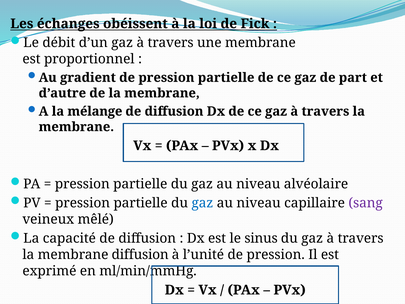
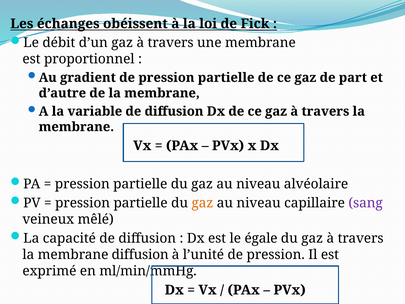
mélange: mélange -> variable
gaz at (202, 203) colour: blue -> orange
sinus: sinus -> égale
